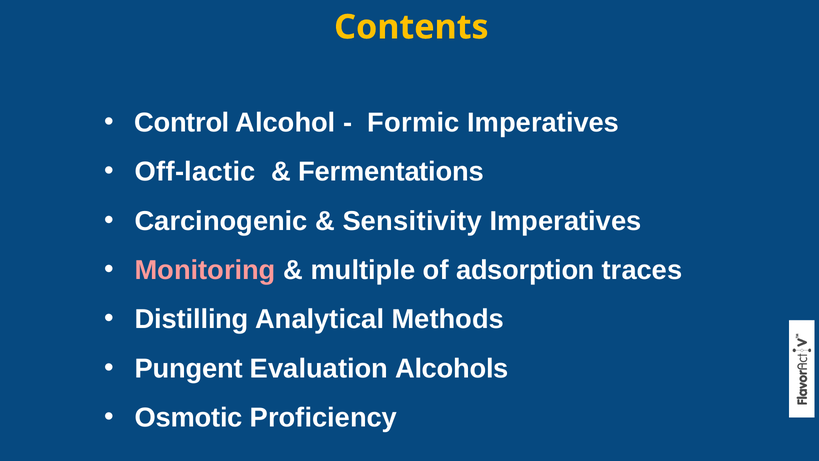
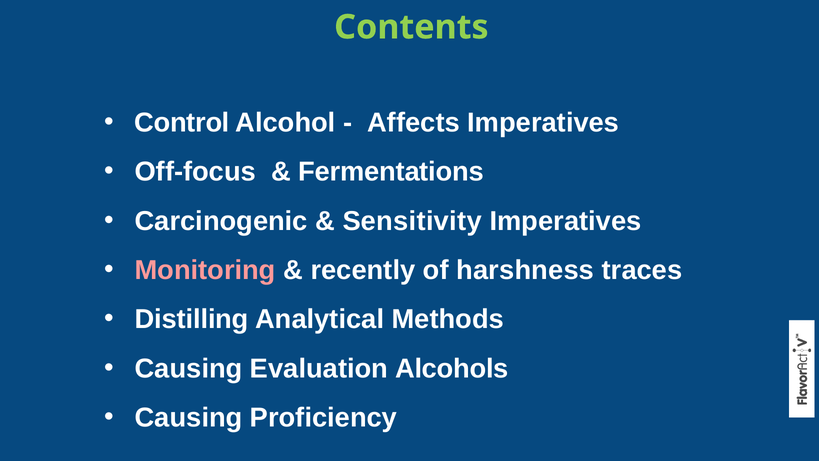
Contents colour: yellow -> light green
Formic: Formic -> Affects
Off-lactic: Off-lactic -> Off-focus
multiple: multiple -> recently
adsorption: adsorption -> harshness
Pungent at (189, 368): Pungent -> Causing
Osmotic at (189, 417): Osmotic -> Causing
